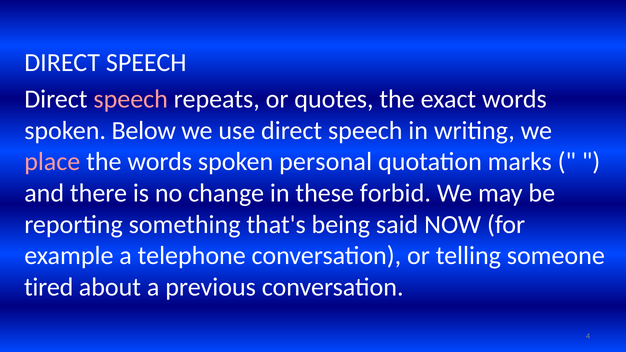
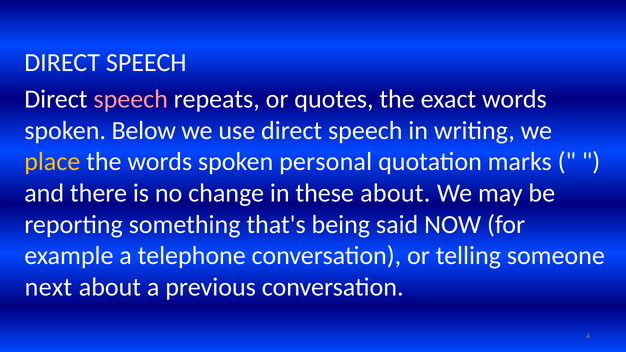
place colour: pink -> yellow
these forbid: forbid -> about
tired: tired -> next
